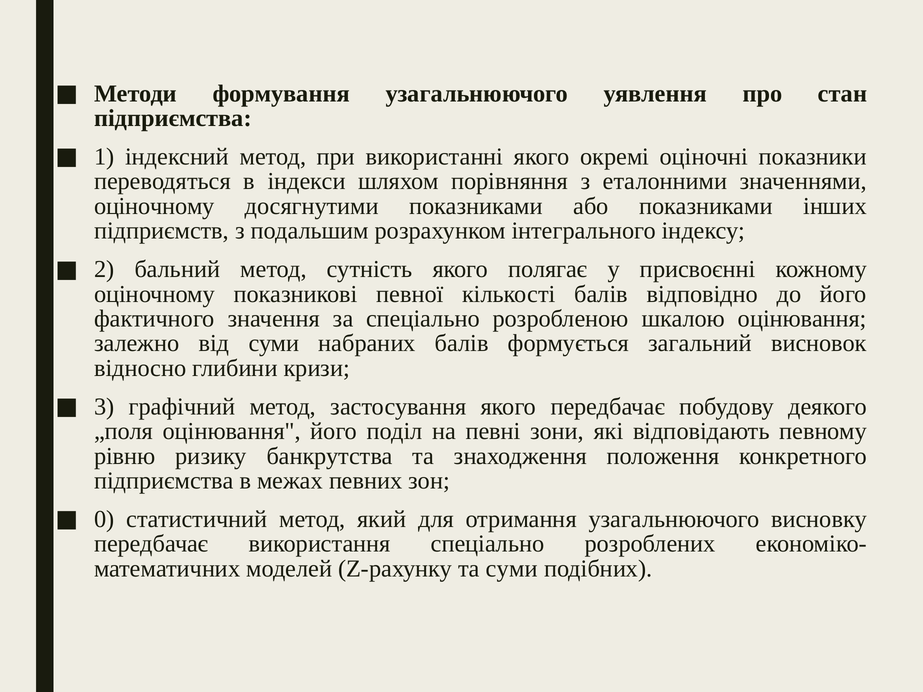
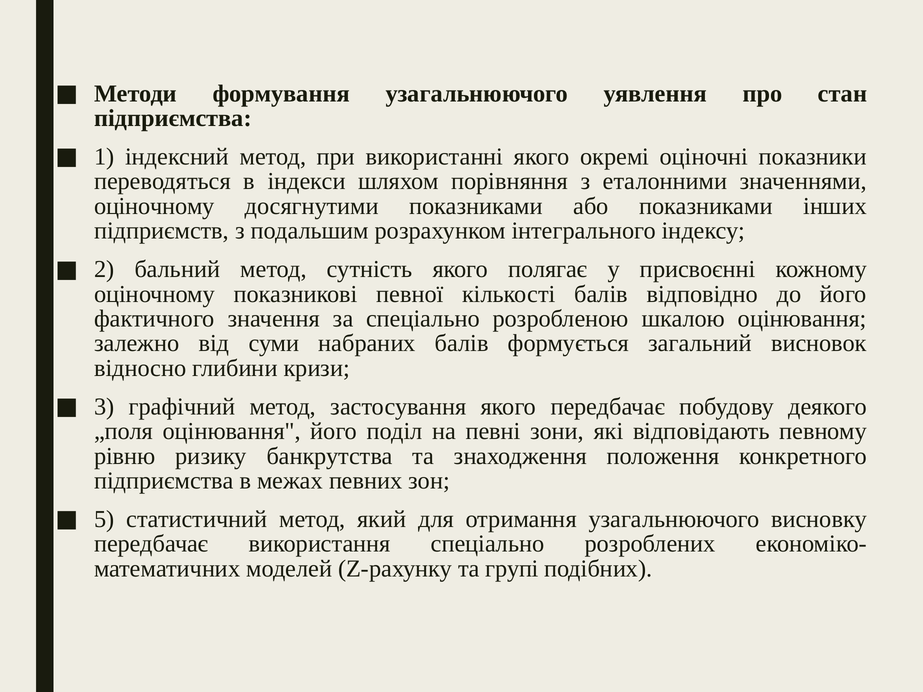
0: 0 -> 5
та суми: суми -> групі
